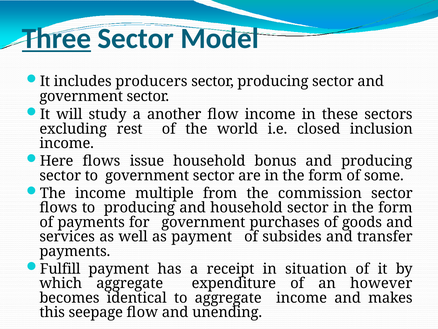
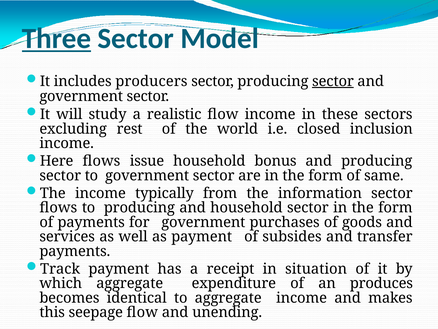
sector at (333, 81) underline: none -> present
another: another -> realistic
some: some -> same
multiple: multiple -> typically
commission: commission -> information
Fulfill: Fulfill -> Track
however: however -> produces
